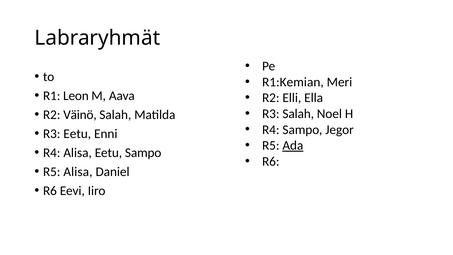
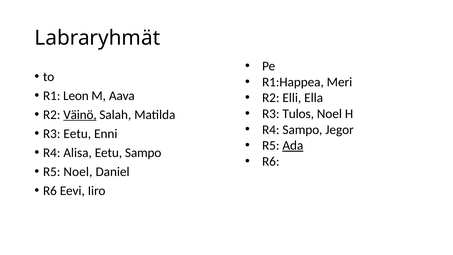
R1:Kemian: R1:Kemian -> R1:Happea
R3 Salah: Salah -> Tulos
Väinö underline: none -> present
R5 Alisa: Alisa -> Noel
